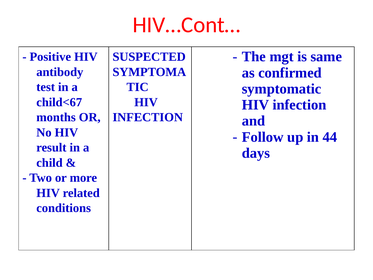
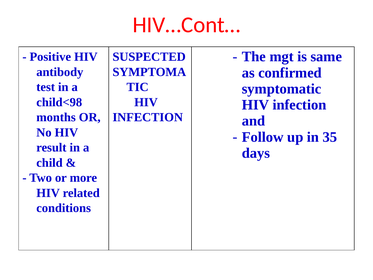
child<67: child<67 -> child<98
44: 44 -> 35
